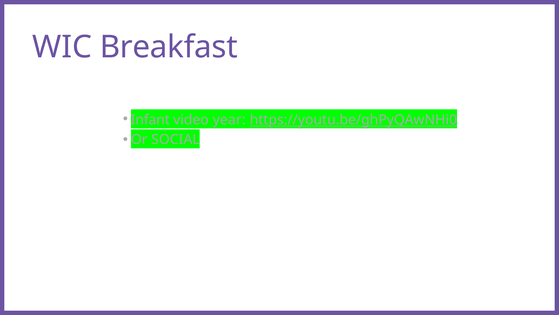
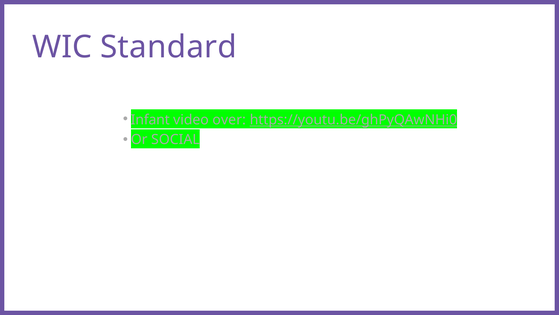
Breakfast: Breakfast -> Standard
year: year -> over
